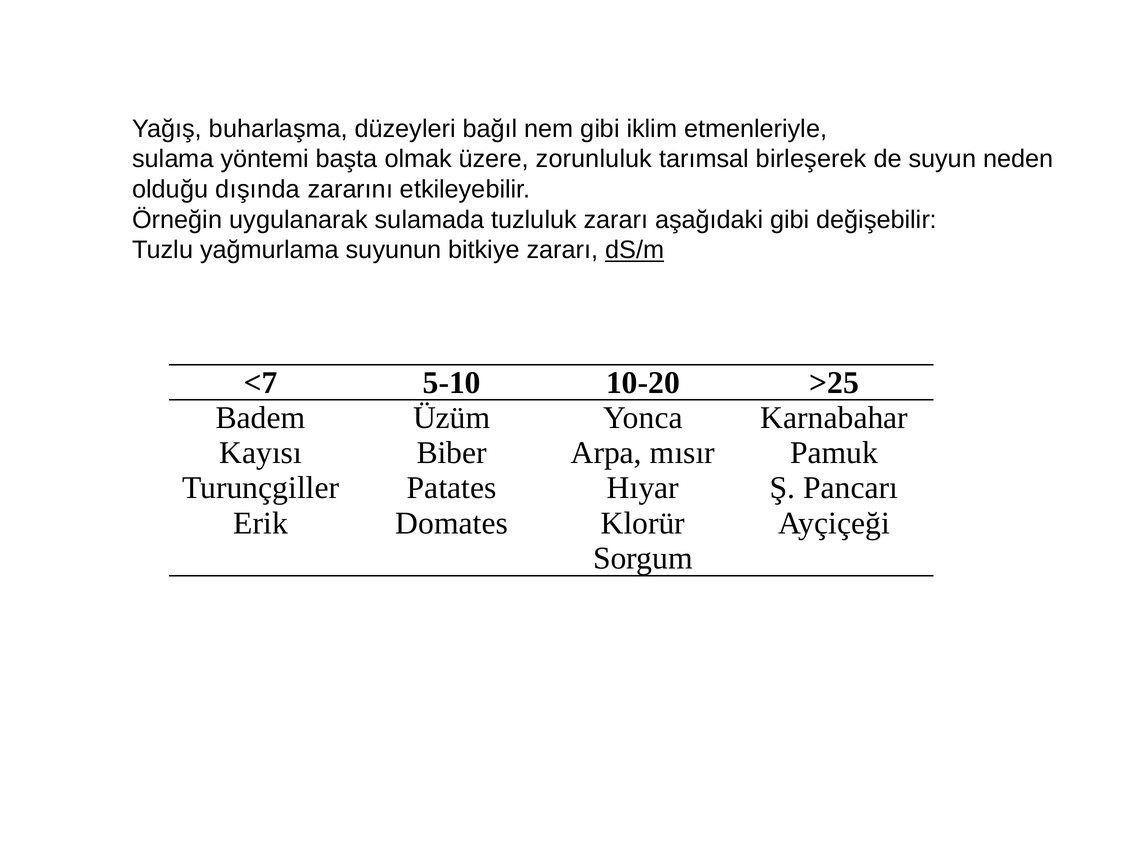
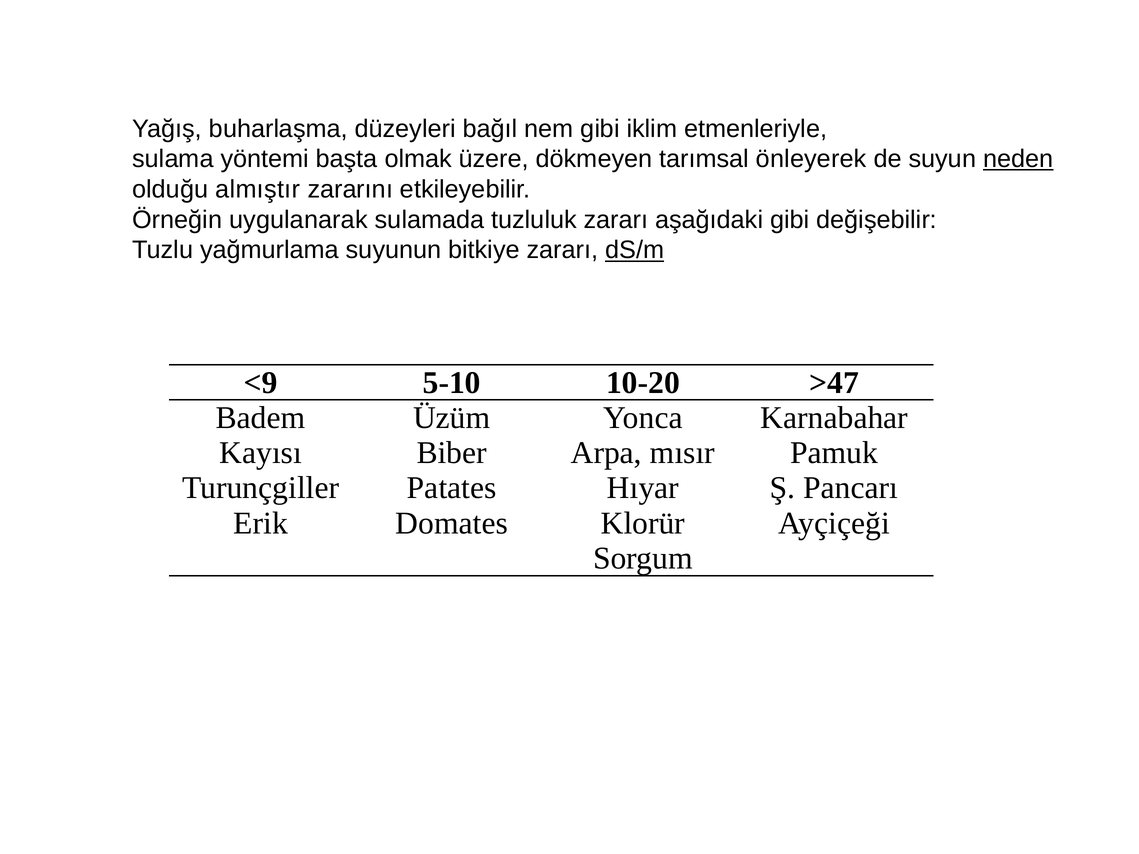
zorunluluk: zorunluluk -> dökmeyen
birleşerek: birleşerek -> önleyerek
neden underline: none -> present
dışında: dışında -> almıştır
<7: <7 -> <9
>25: >25 -> >47
